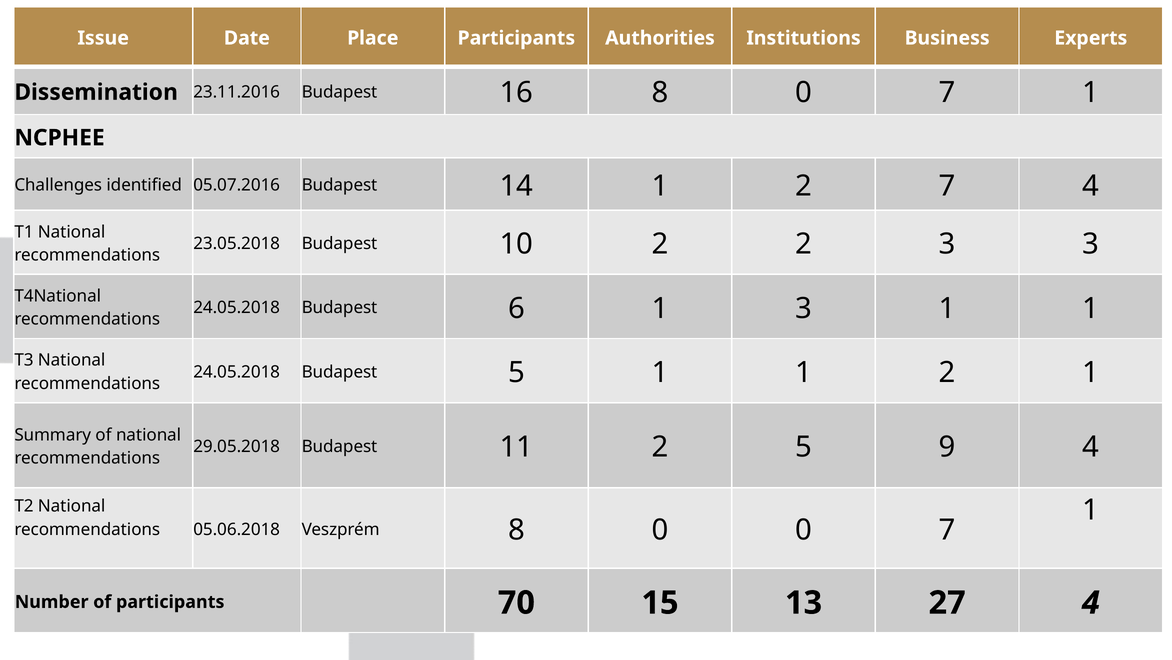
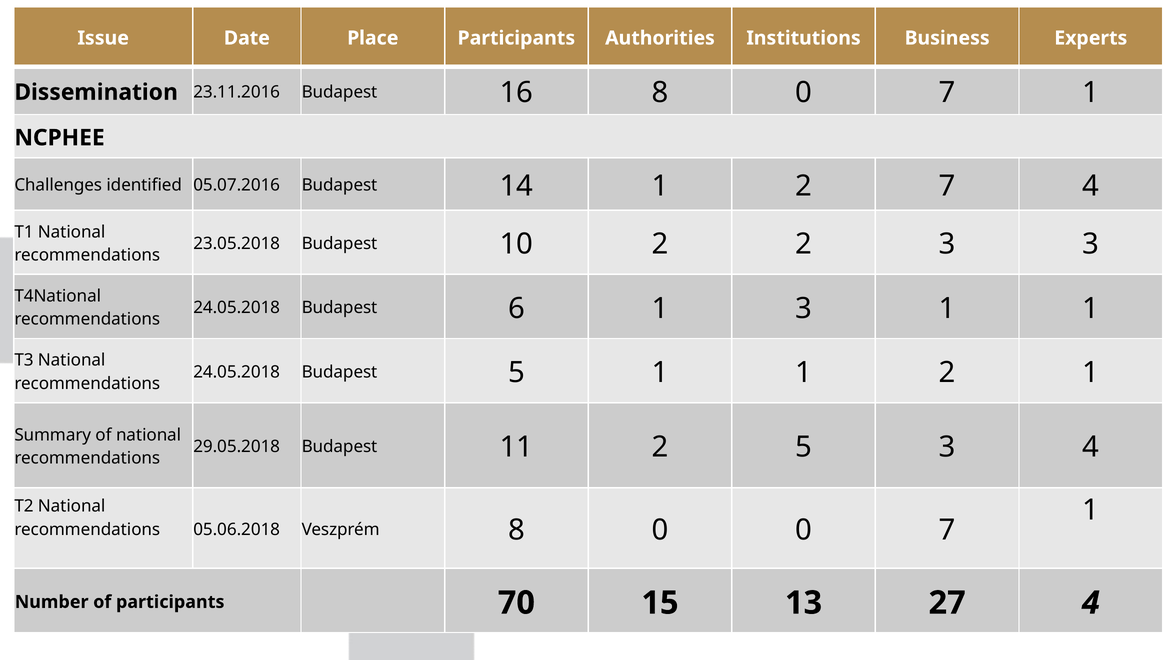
5 9: 9 -> 3
